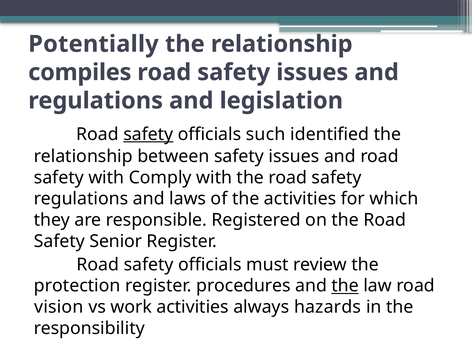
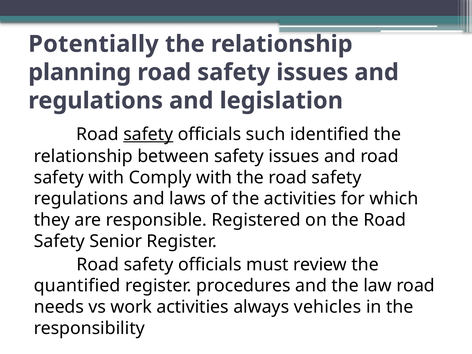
compiles: compiles -> planning
protection: protection -> quantified
the at (345, 286) underline: present -> none
vision: vision -> needs
hazards: hazards -> vehicles
